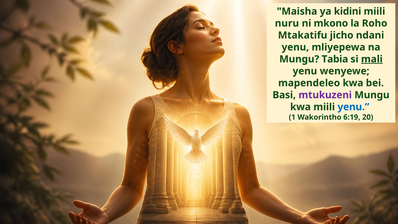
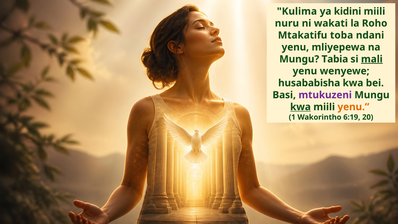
Maisha: Maisha -> Kulima
mkono: mkono -> wakati
jicho: jicho -> toba
mapendeleo: mapendeleo -> husababisha
kwa at (300, 107) underline: none -> present
yenu at (353, 107) colour: blue -> orange
